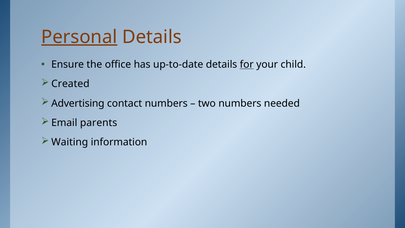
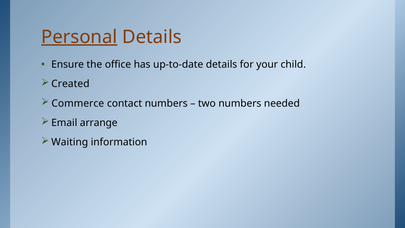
for underline: present -> none
Advertising: Advertising -> Commerce
parents: parents -> arrange
